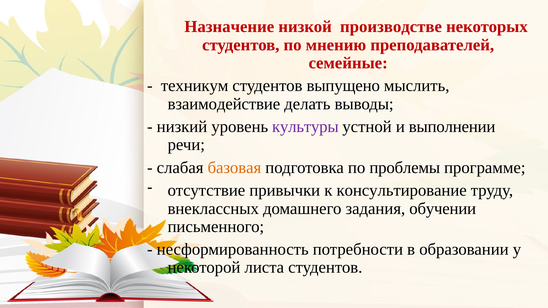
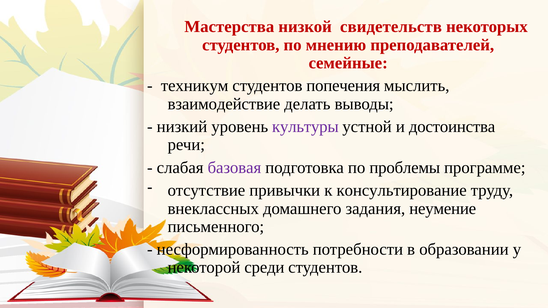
Назначение: Назначение -> Мастерства
производстве: производстве -> свидетельств
выпущено: выпущено -> попечения
выполнении: выполнении -> достоинства
базовая colour: orange -> purple
обучении: обучении -> неумение
листа: листа -> среди
